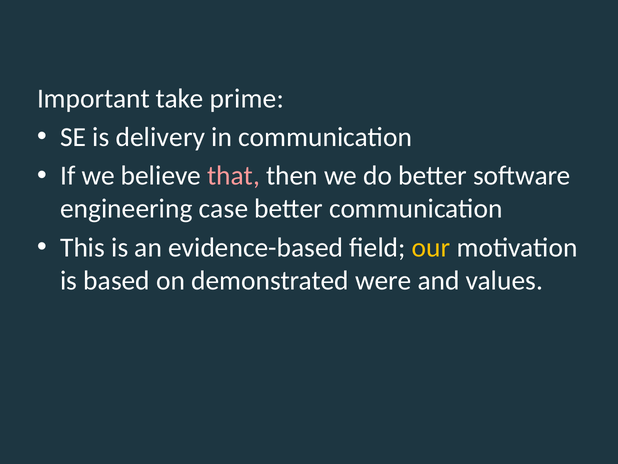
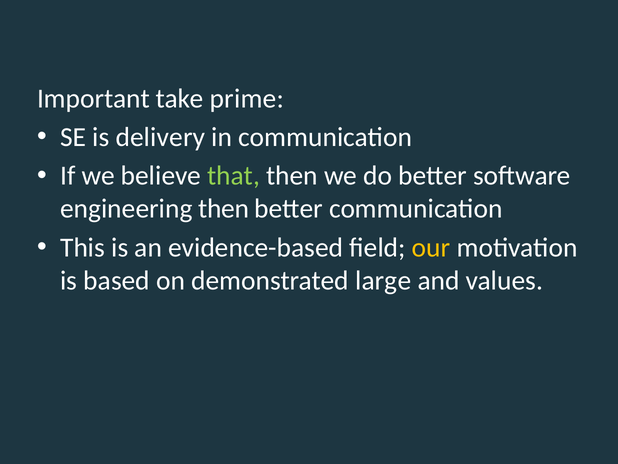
that colour: pink -> light green
engineering case: case -> then
were: were -> large
